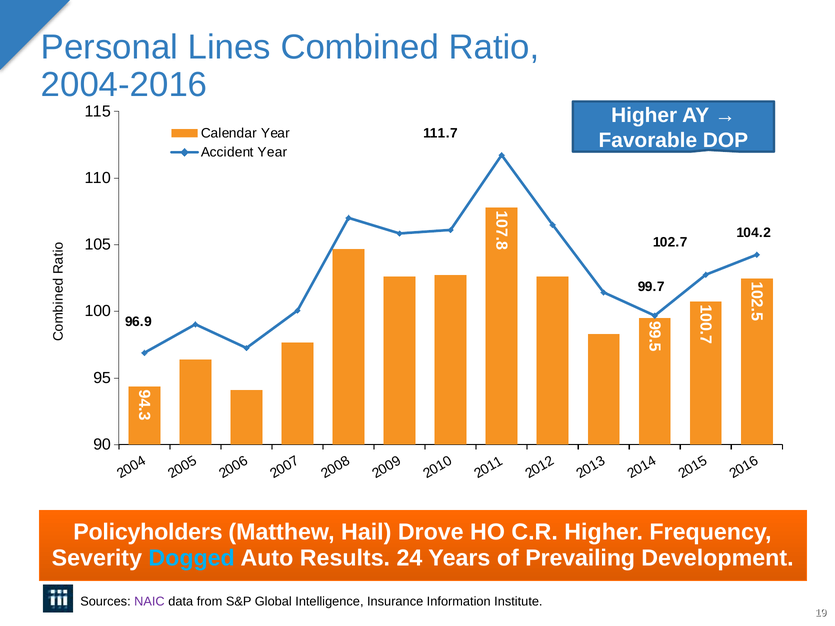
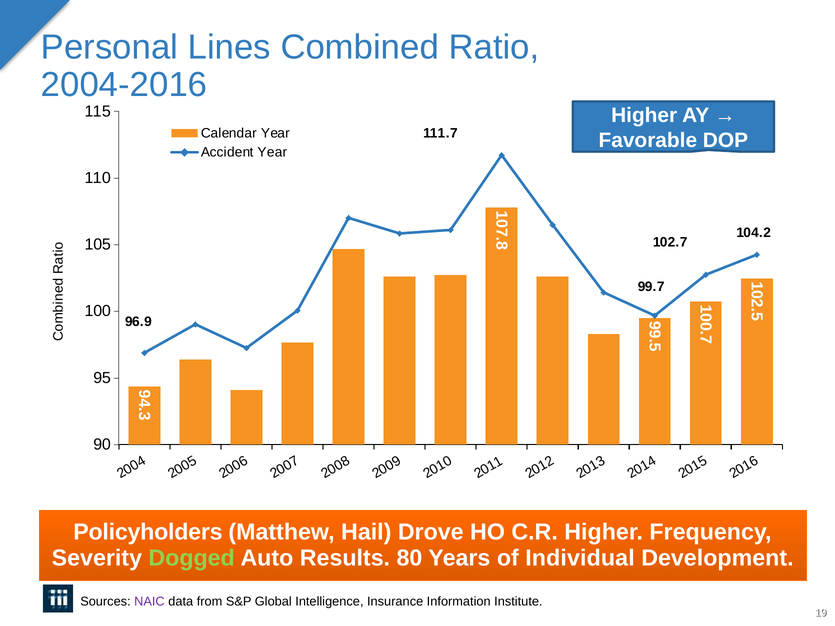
Dogged colour: light blue -> light green
24: 24 -> 80
Prevailing: Prevailing -> Individual
